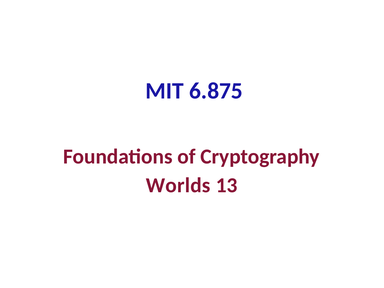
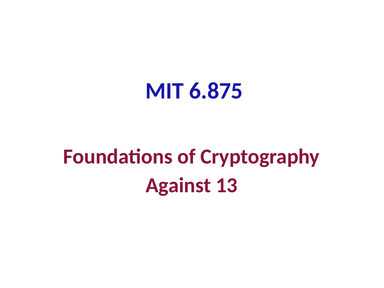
Worlds: Worlds -> Against
